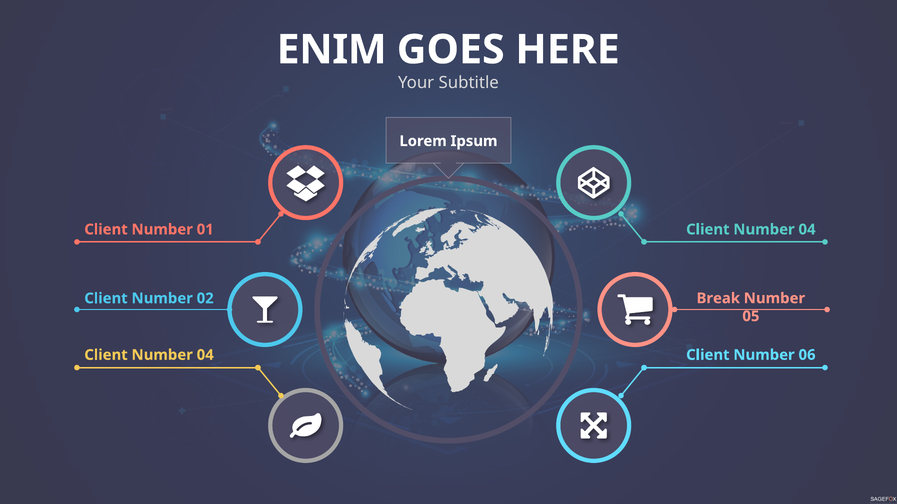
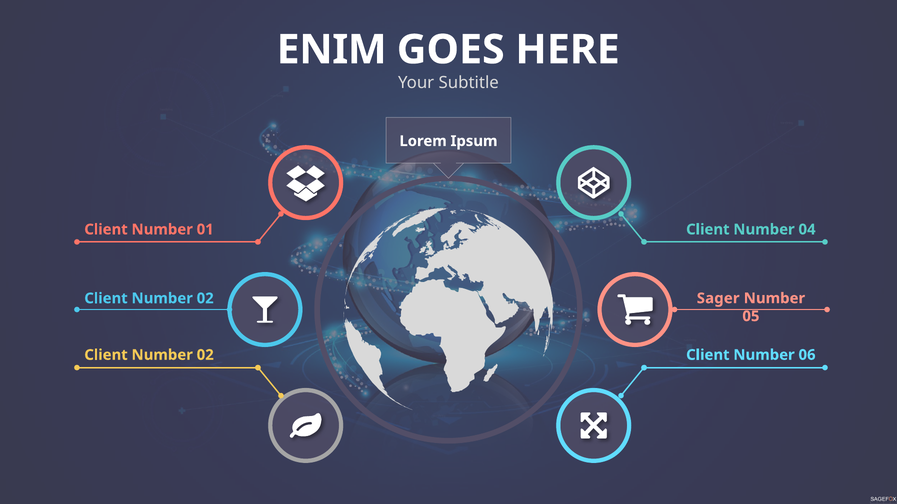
Break: Break -> Sager
04 at (205, 355): 04 -> 02
